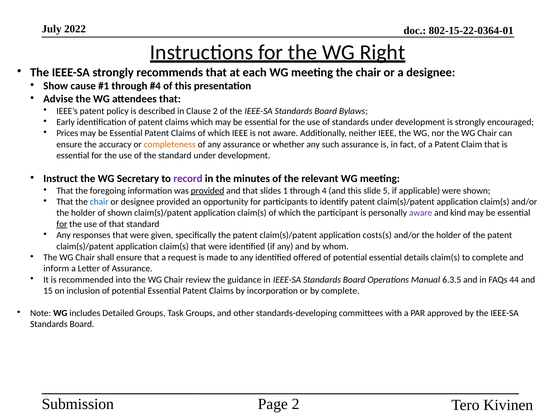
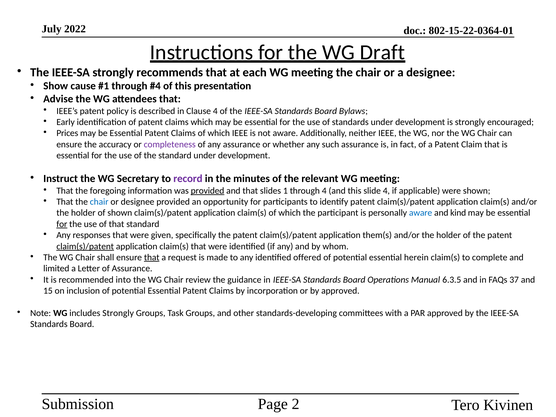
Right: Right -> Draft
Clause 2: 2 -> 4
completeness colour: orange -> purple
slide 5: 5 -> 4
aware at (421, 213) colour: purple -> blue
costs(s: costs(s -> them(s
claim(s)/patent at (85, 246) underline: none -> present
that at (152, 257) underline: none -> present
details: details -> herein
inform: inform -> limited
44: 44 -> 37
by complete: complete -> approved
includes Detailed: Detailed -> Strongly
